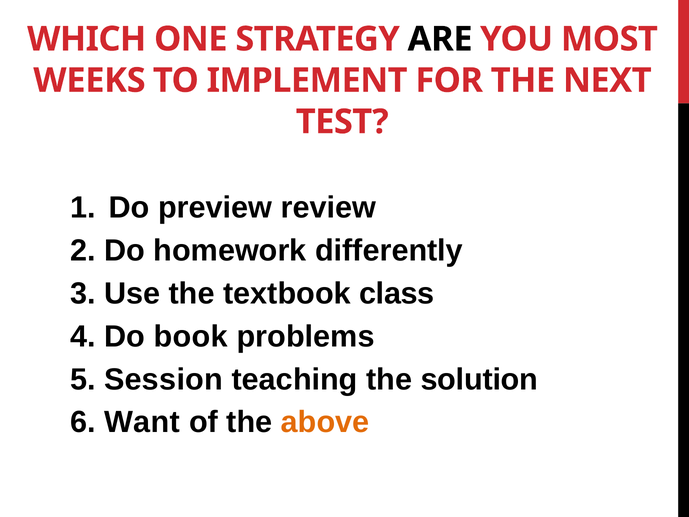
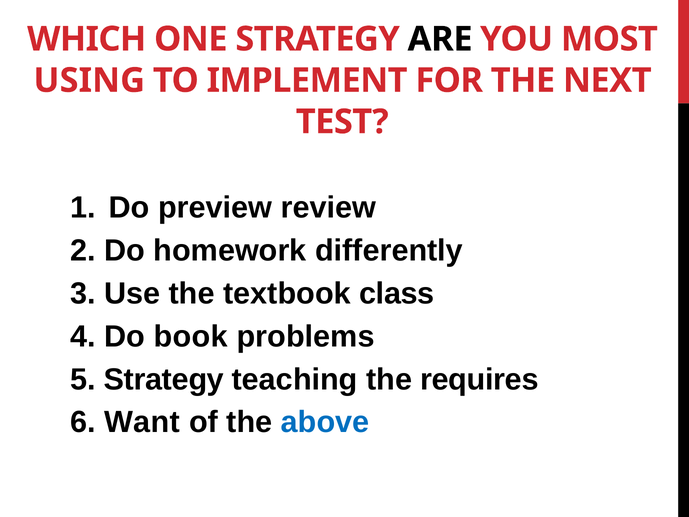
WEEKS: WEEKS -> USING
5 Session: Session -> Strategy
solution: solution -> requires
above colour: orange -> blue
